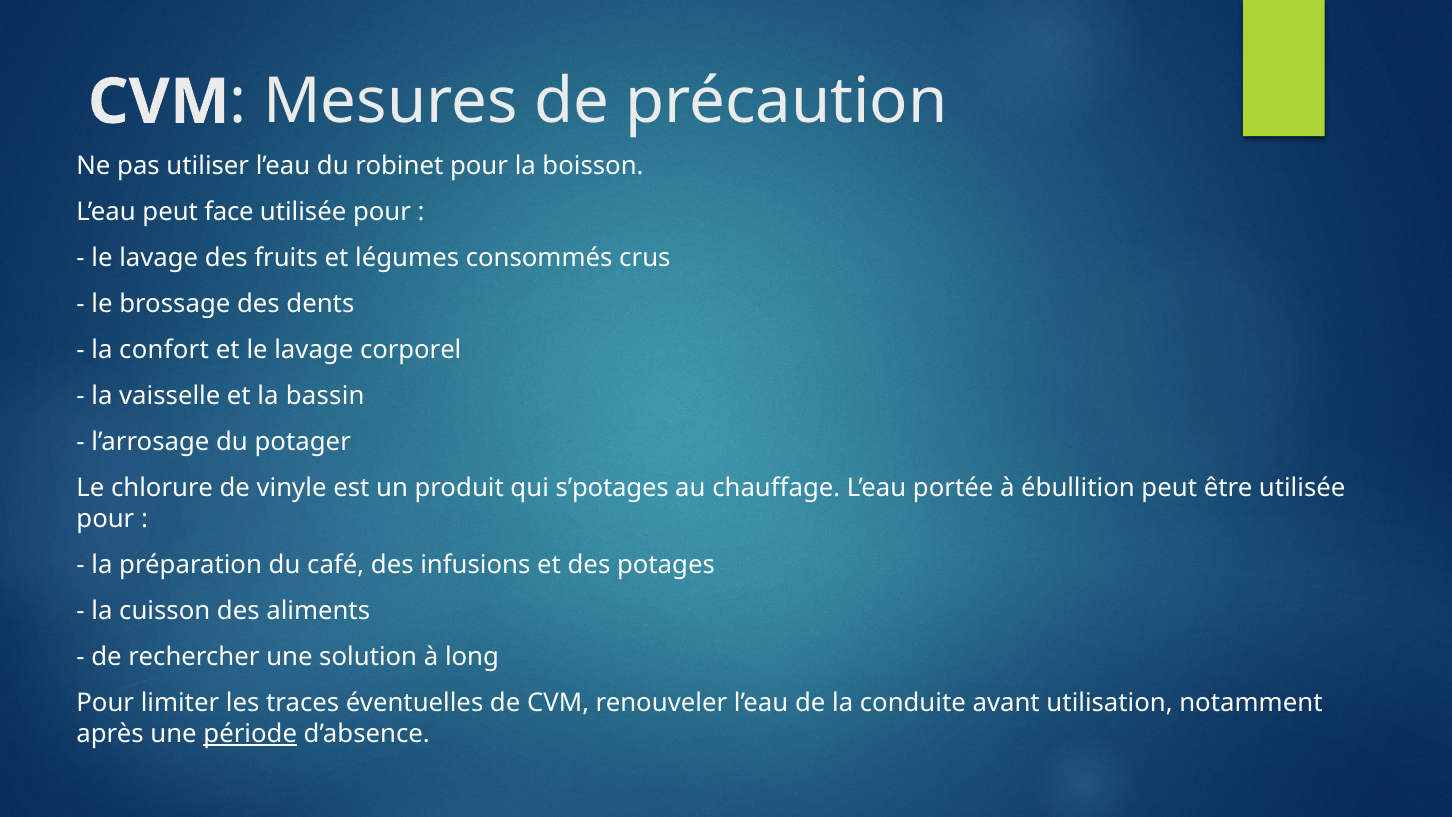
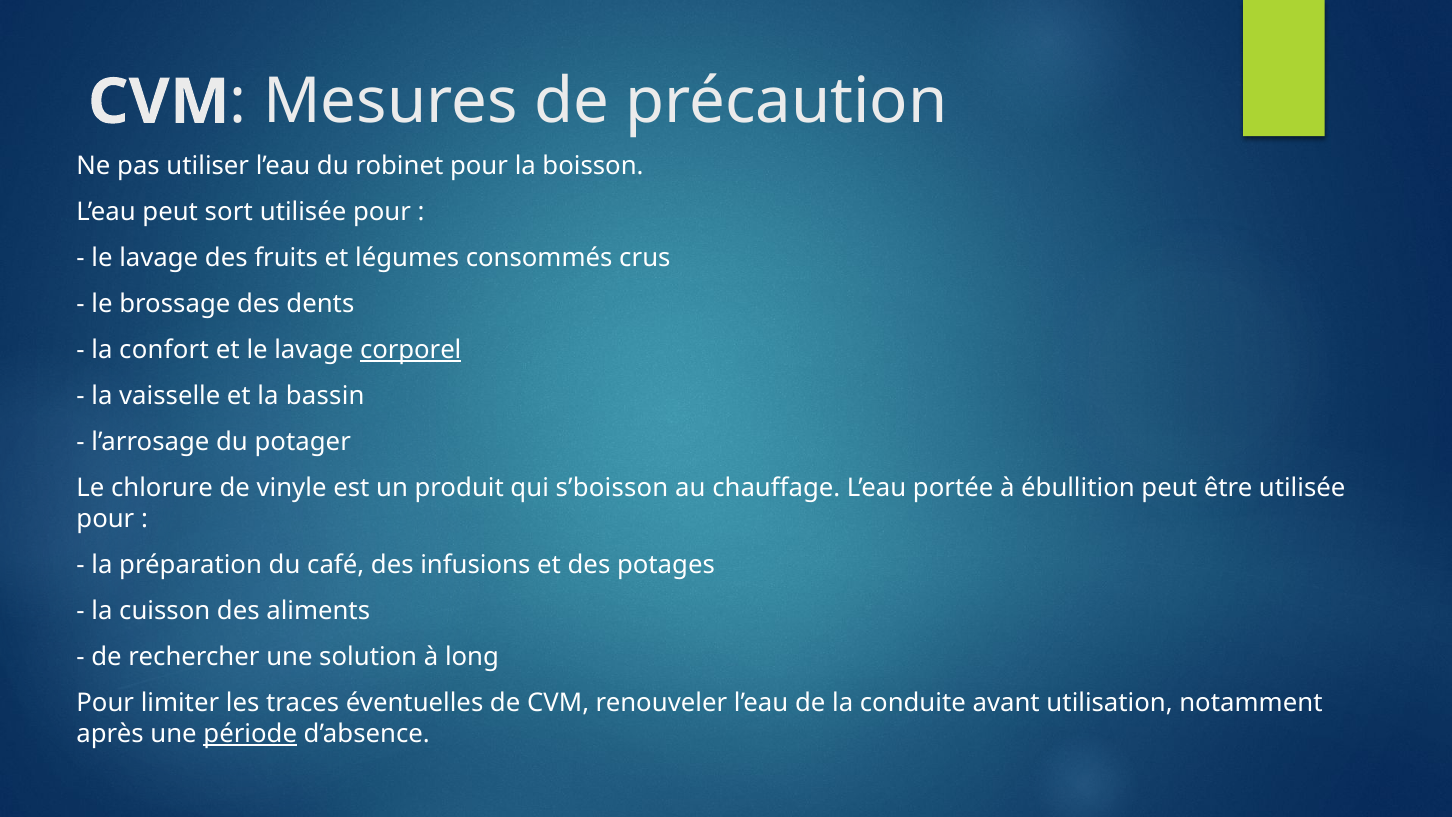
face: face -> sort
corporel underline: none -> present
s’potages: s’potages -> s’boisson
